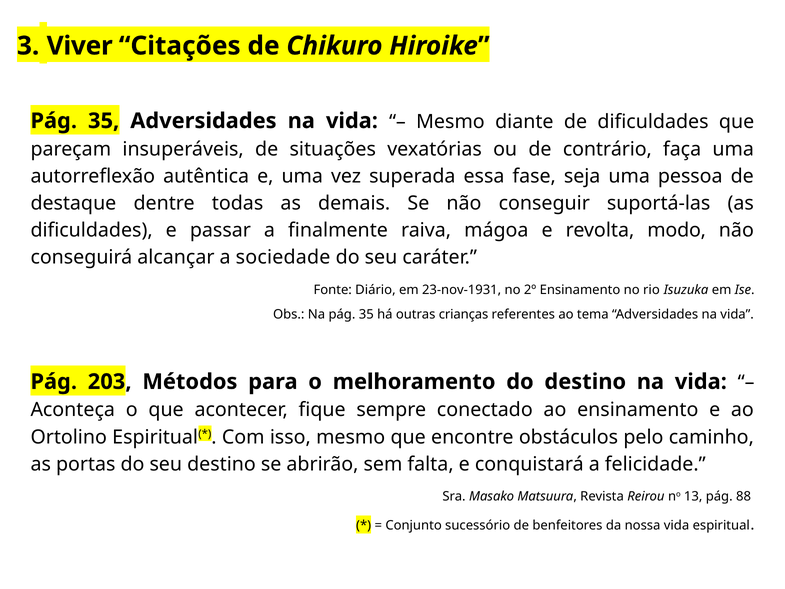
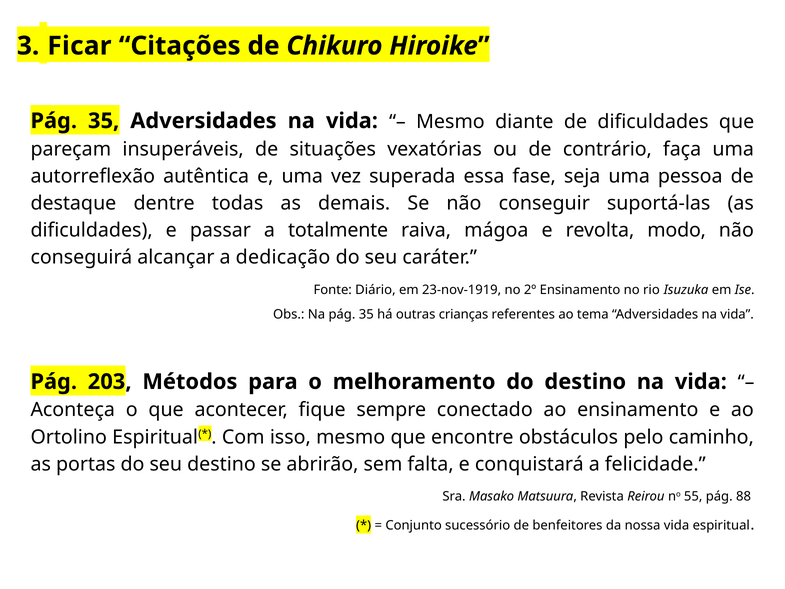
Viver: Viver -> Ficar
finalmente: finalmente -> totalmente
sociedade: sociedade -> dedicação
23-nov-1931: 23-nov-1931 -> 23-nov-1919
13: 13 -> 55
